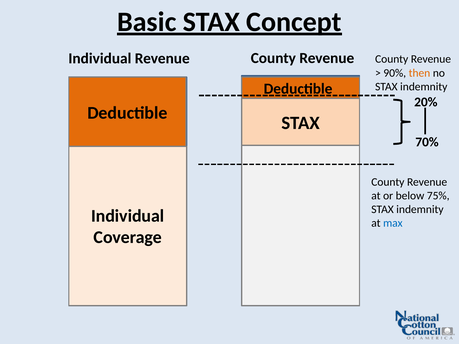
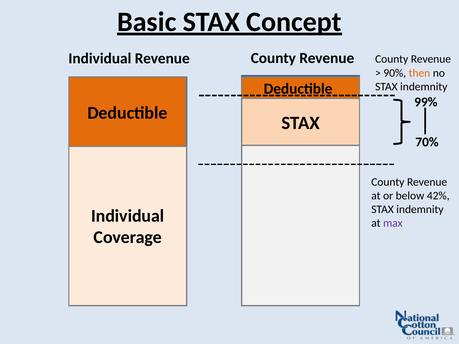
20%: 20% -> 99%
75%: 75% -> 42%
max colour: blue -> purple
